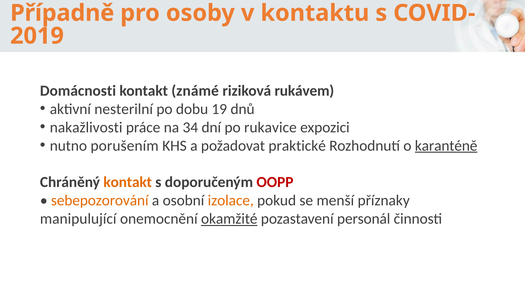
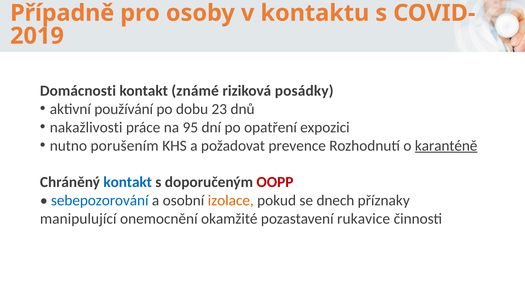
rukávem: rukávem -> posádky
nesterilní: nesterilní -> používání
19: 19 -> 23
34: 34 -> 95
rukavice: rukavice -> opatření
praktické: praktické -> prevence
kontakt at (128, 182) colour: orange -> blue
sebepozorování colour: orange -> blue
menší: menší -> dnech
okamžité underline: present -> none
personál: personál -> rukavice
